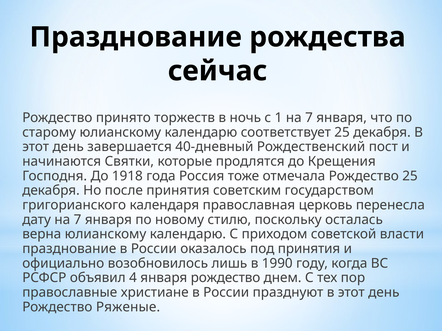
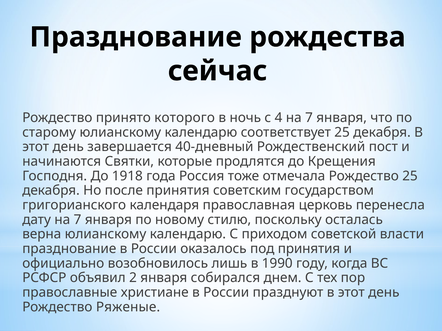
торжеств: торжеств -> которого
1: 1 -> 4
4: 4 -> 2
января рождество: рождество -> собирался
